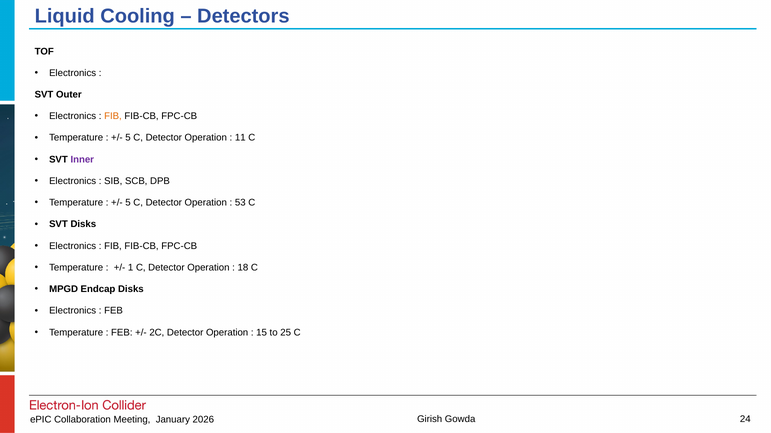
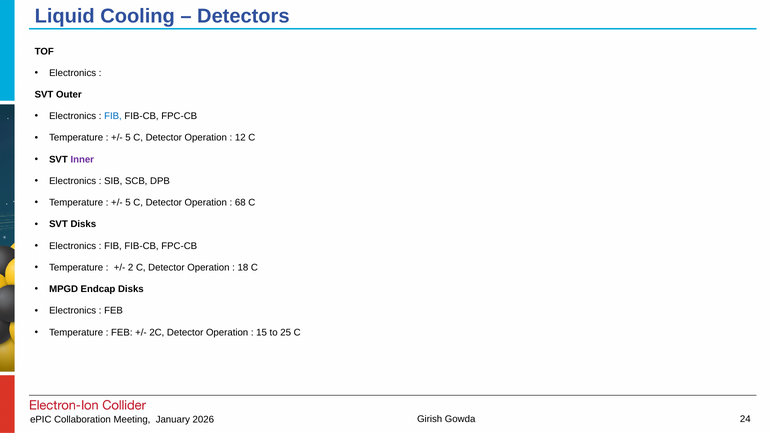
FIB at (113, 116) colour: orange -> blue
11: 11 -> 12
53: 53 -> 68
1: 1 -> 2
